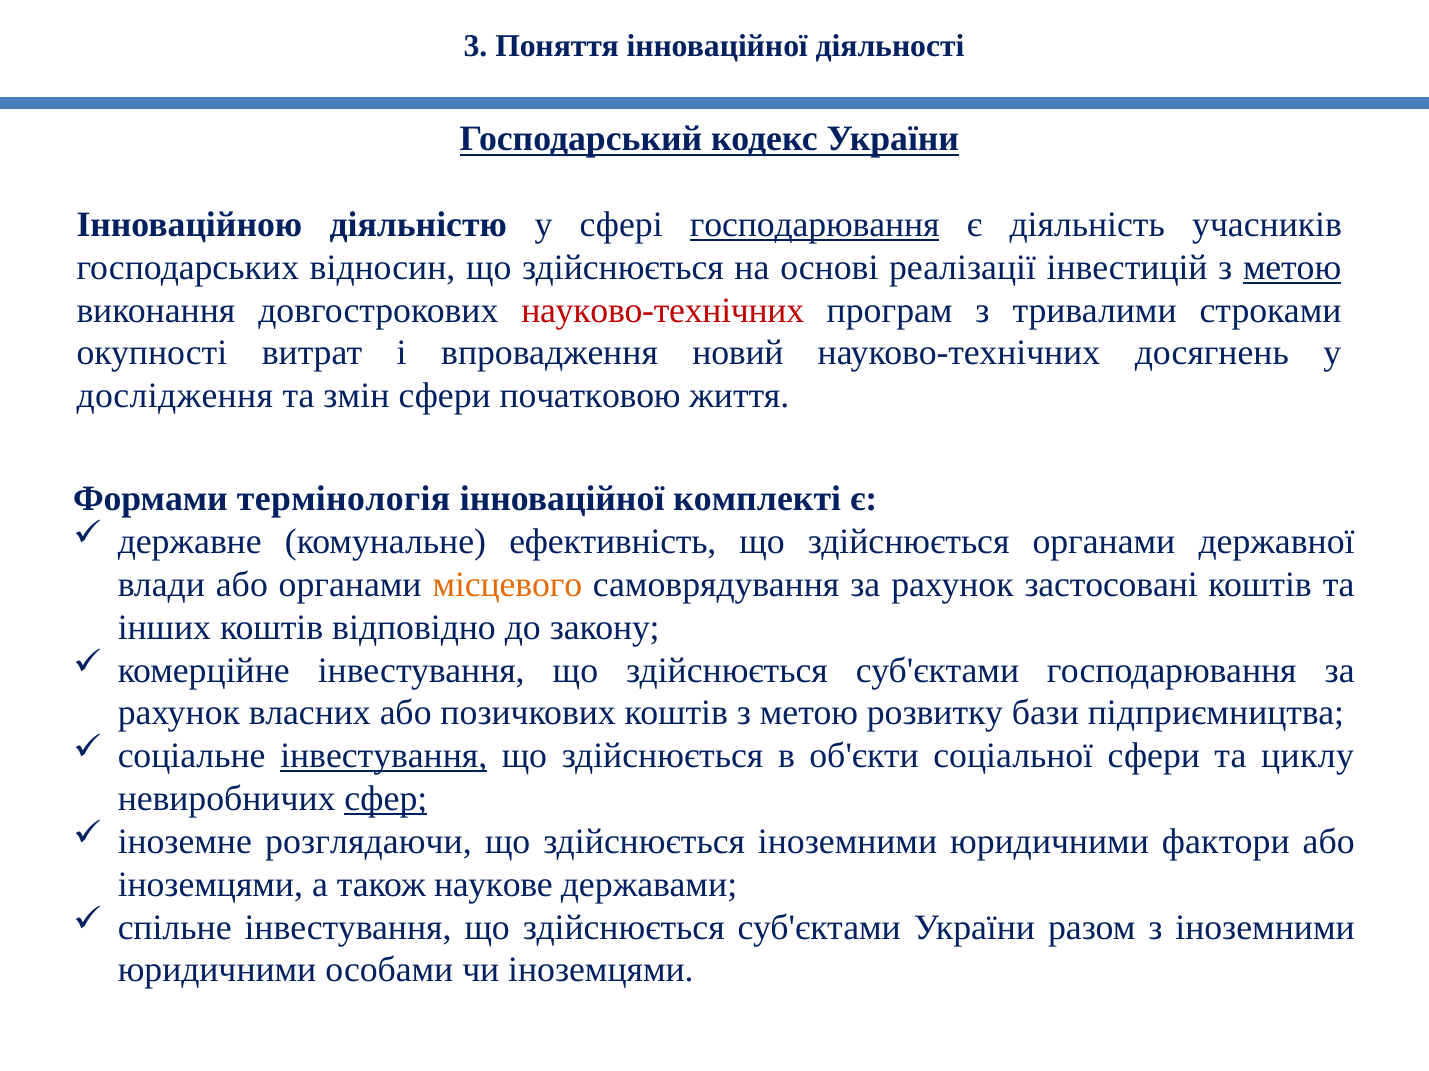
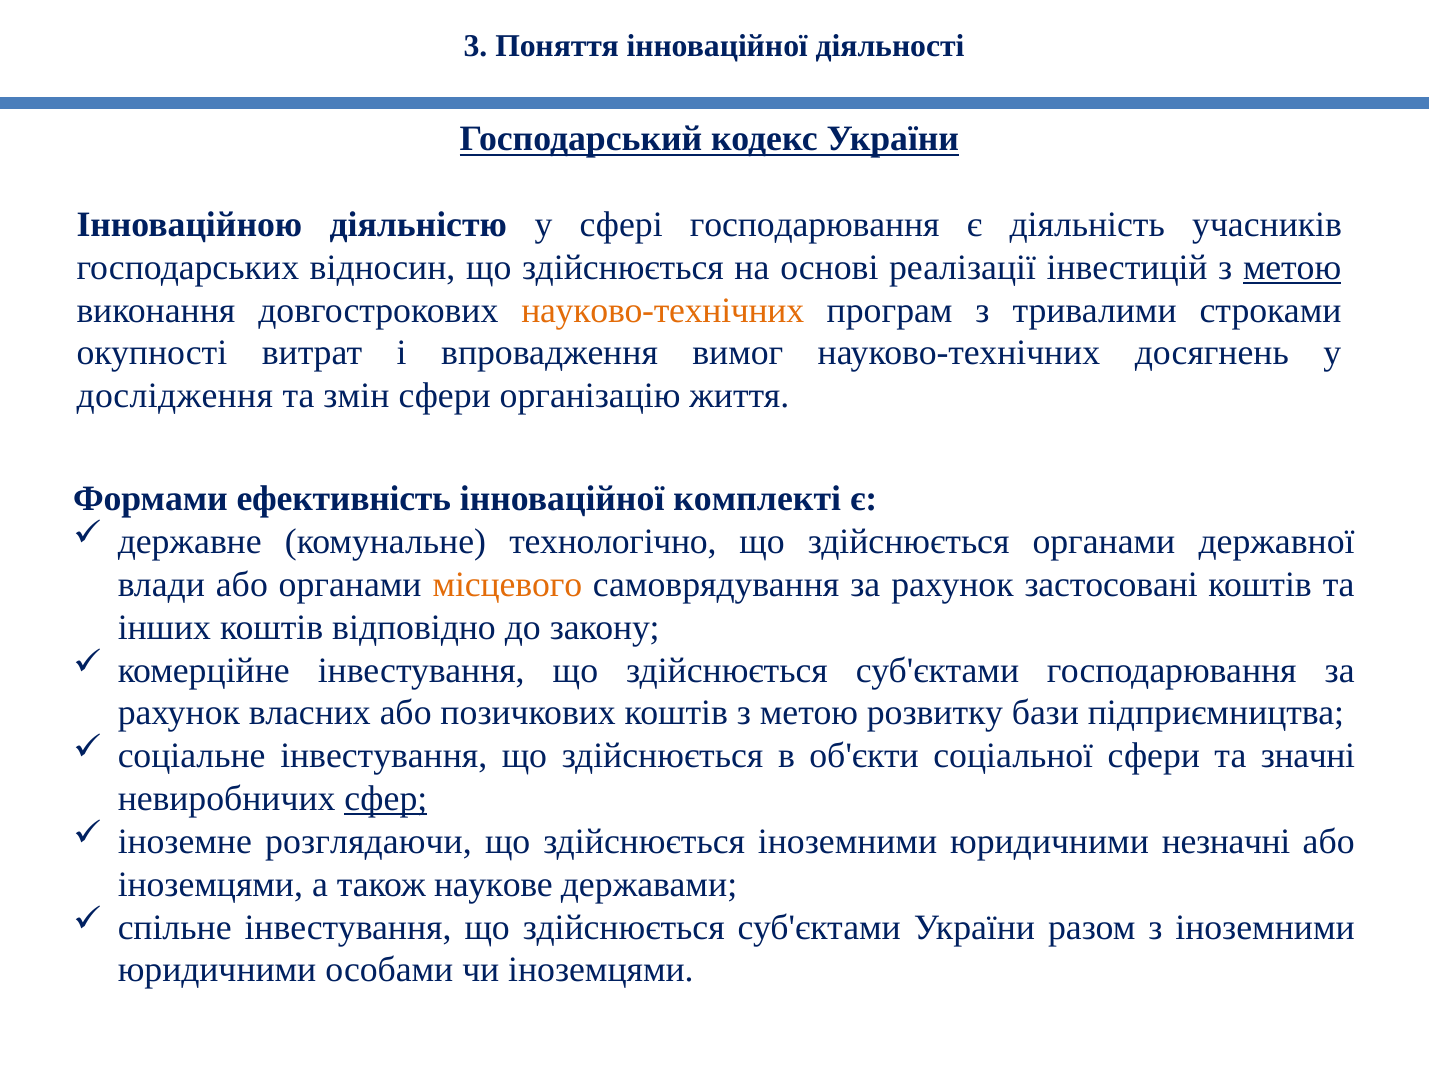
господарювання at (815, 225) underline: present -> none
науково-технічних at (663, 310) colour: red -> orange
новий: новий -> вимог
початковою: початковою -> організацію
термінологія: термінологія -> ефективність
ефективність: ефективність -> технологічно
інвестування at (384, 756) underline: present -> none
циклу: циклу -> значні
фактори: фактори -> незначні
